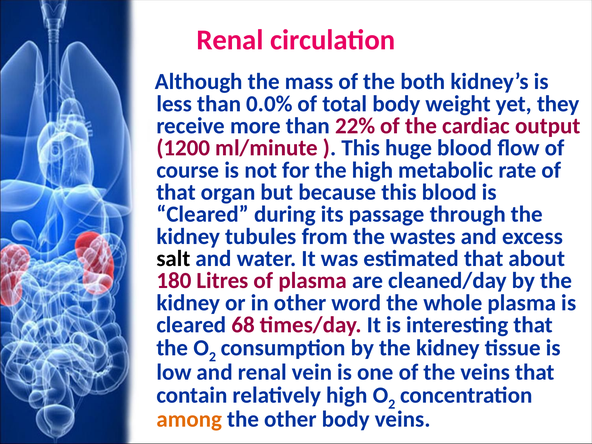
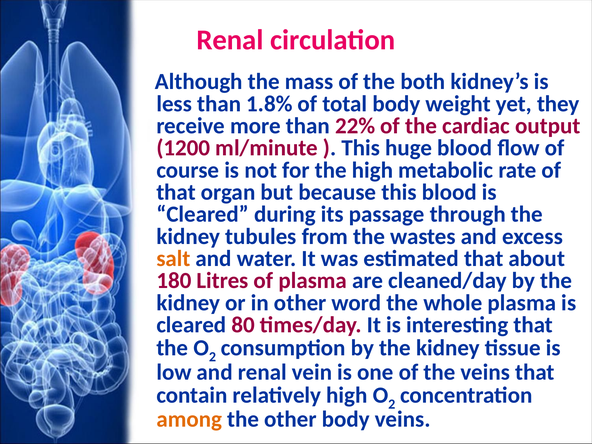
0.0%: 0.0% -> 1.8%
salt colour: black -> orange
68: 68 -> 80
